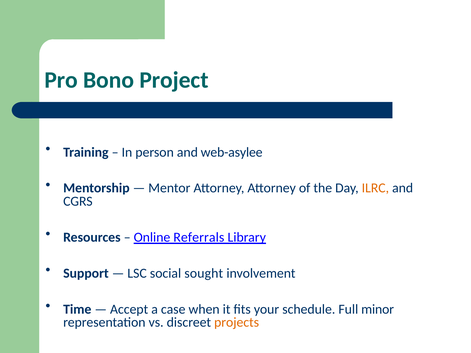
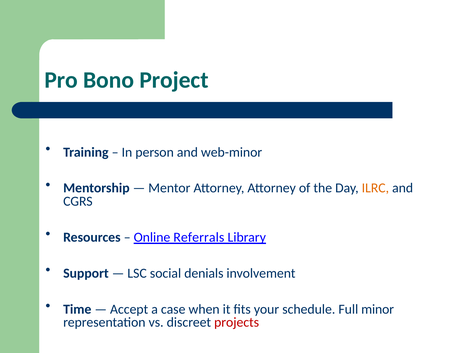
web-asylee: web-asylee -> web-minor
sought: sought -> denials
projects colour: orange -> red
